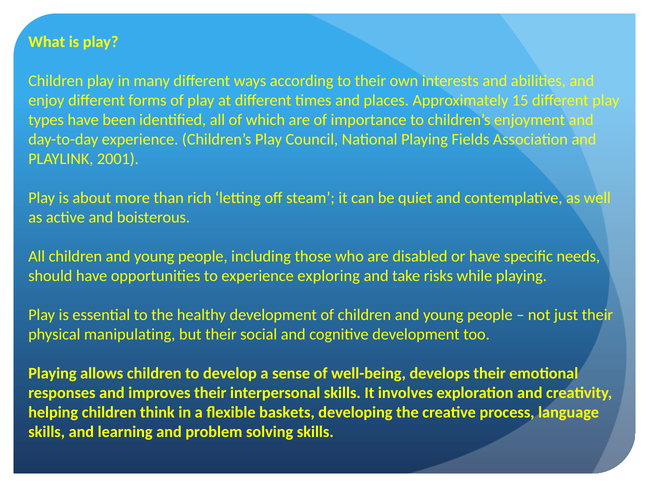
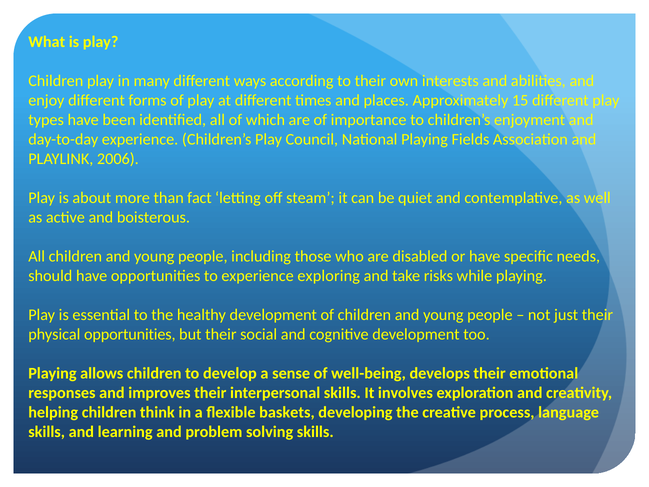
2001: 2001 -> 2006
rich: rich -> fact
physical manipulating: manipulating -> opportunities
